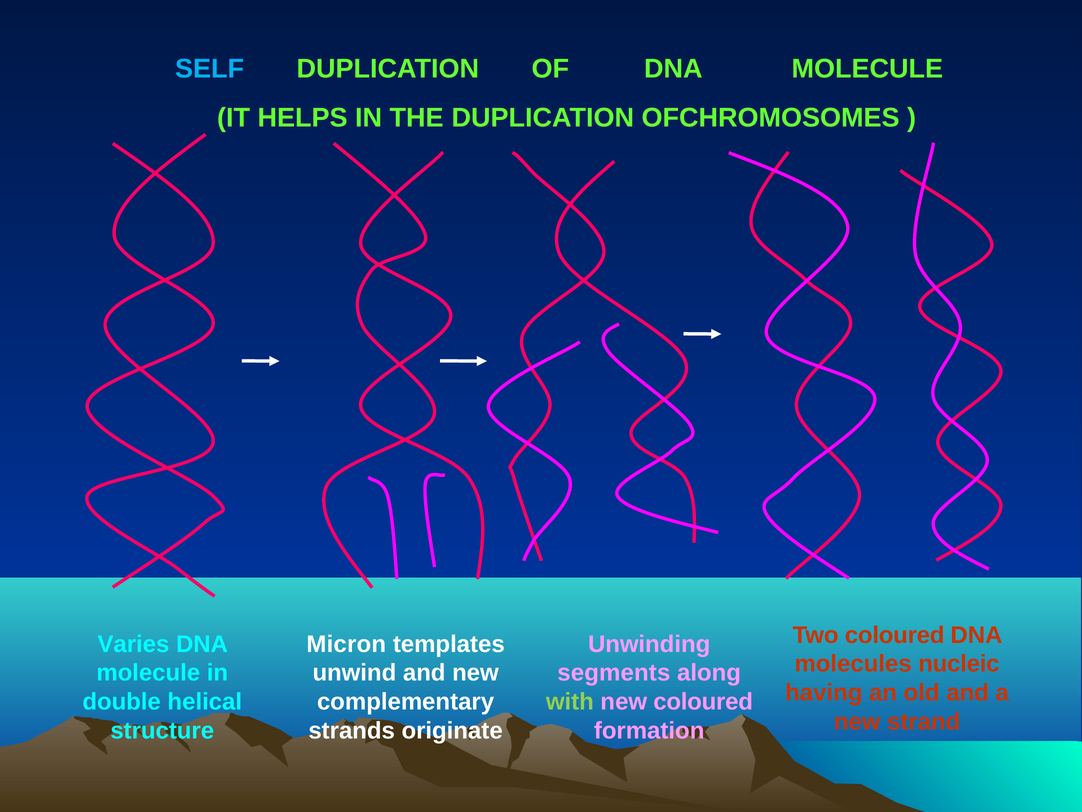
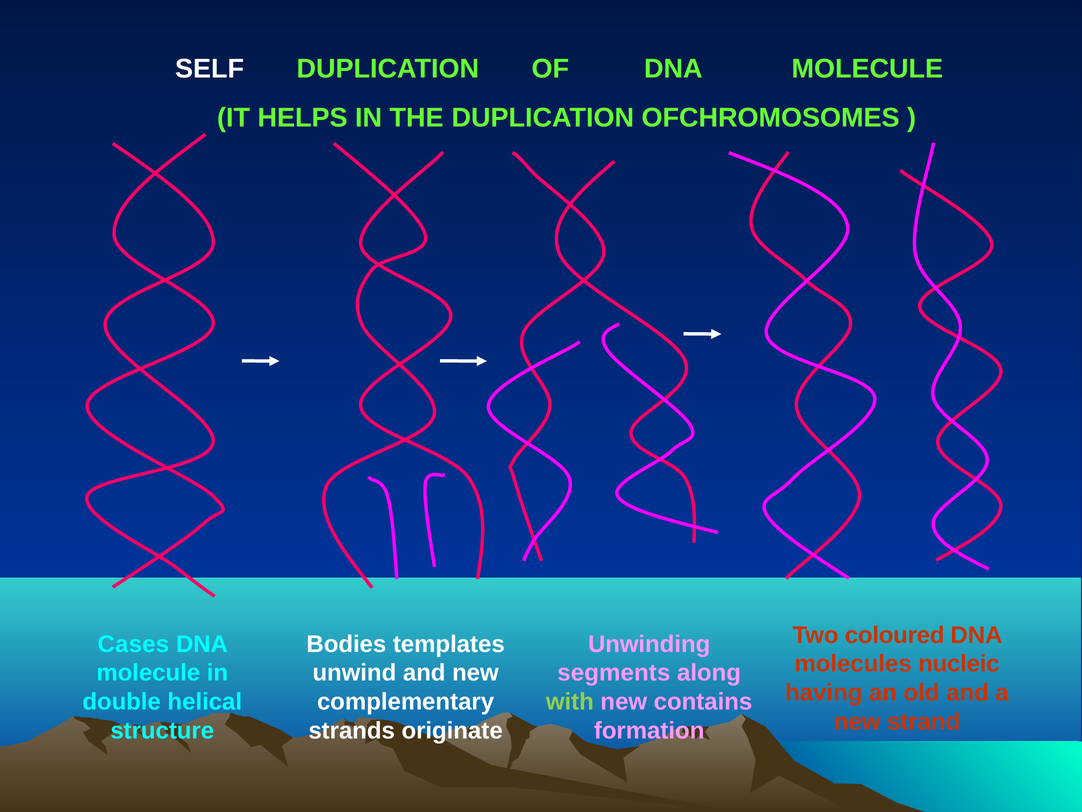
SELF colour: light blue -> white
Varies: Varies -> Cases
Micron: Micron -> Bodies
new coloured: coloured -> contains
